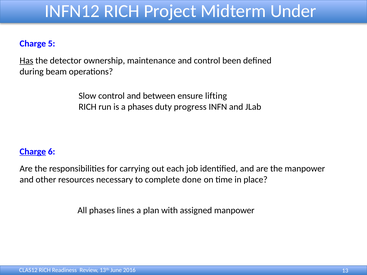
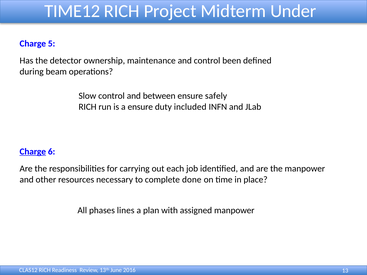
INFN12: INFN12 -> TIME12
Has underline: present -> none
lifting: lifting -> safely
a phases: phases -> ensure
progress: progress -> included
